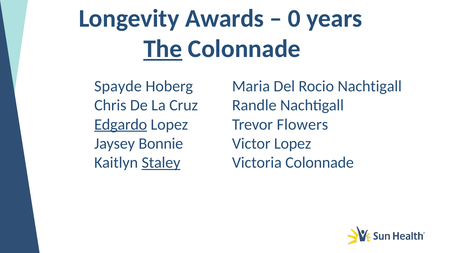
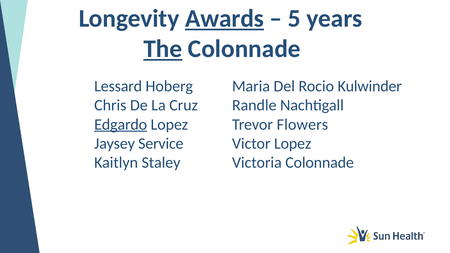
Awards underline: none -> present
0: 0 -> 5
Spayde: Spayde -> Lessard
Rocio Nachtigall: Nachtigall -> Kulwinder
Bonnie: Bonnie -> Service
Staley underline: present -> none
